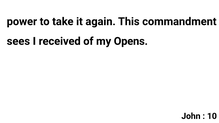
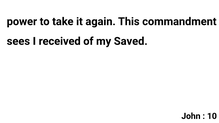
Opens: Opens -> Saved
